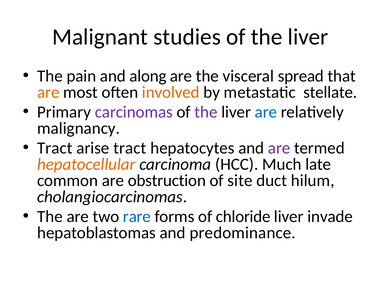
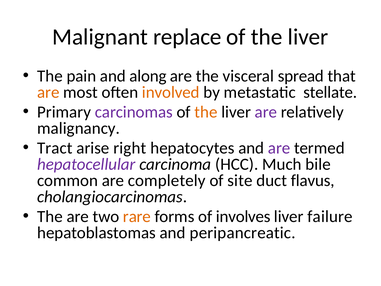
studies: studies -> replace
the at (206, 112) colour: purple -> orange
are at (266, 112) colour: blue -> purple
arise tract: tract -> right
hepatocellular colour: orange -> purple
late: late -> bile
obstruction: obstruction -> completely
hilum: hilum -> flavus
rare colour: blue -> orange
chloride: chloride -> involves
invade: invade -> failure
predominance: predominance -> peripancreatic
